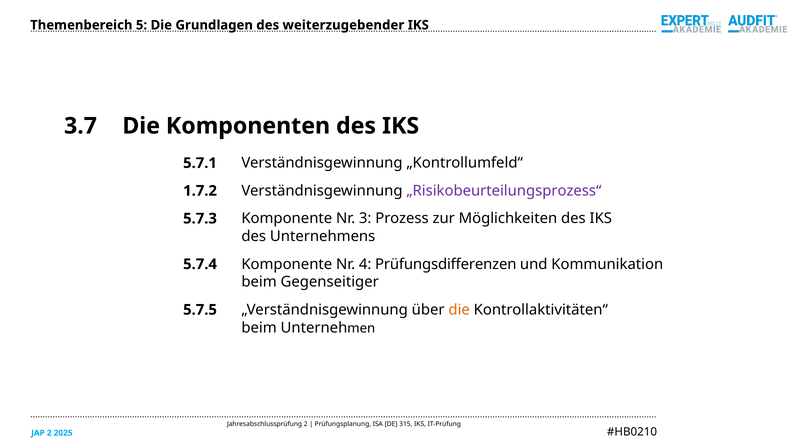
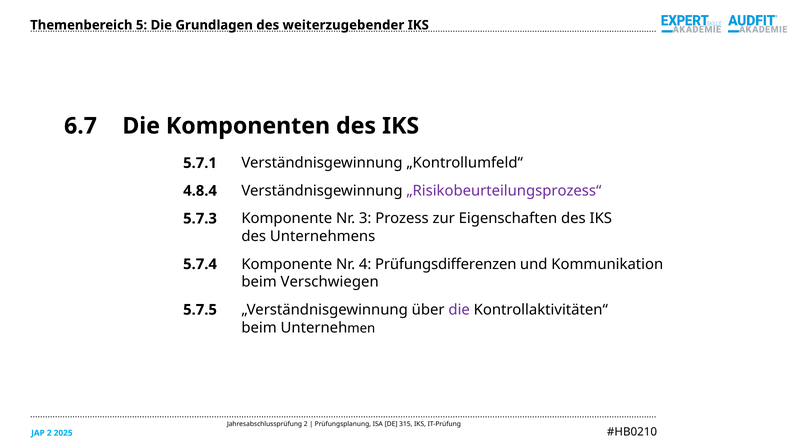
3.7: 3.7 -> 6.7
1.7.2: 1.7.2 -> 4.8.4
Möglichkeiten: Möglichkeiten -> Eigenschaften
Gegenseitiger: Gegenseitiger -> Verschwiegen
die at (459, 310) colour: orange -> purple
